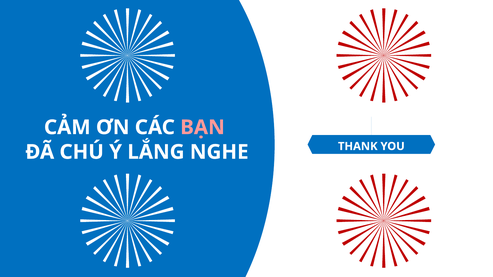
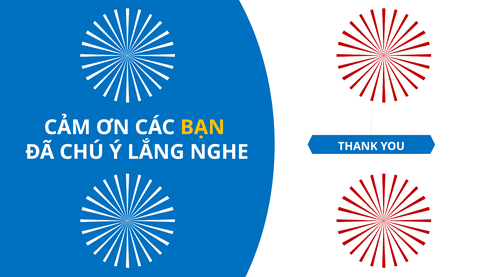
BẠN colour: pink -> yellow
